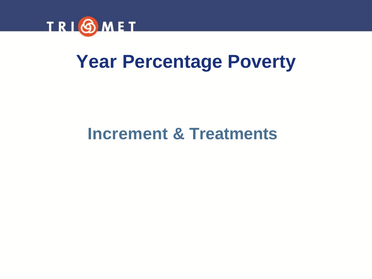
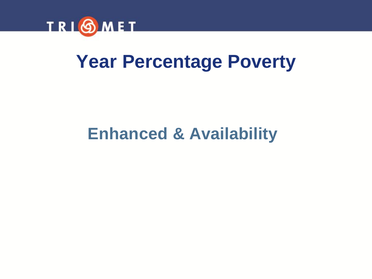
Increment: Increment -> Enhanced
Treatments: Treatments -> Availability
